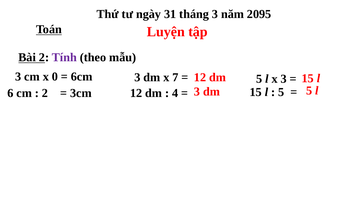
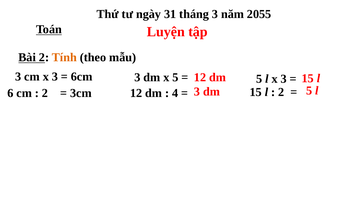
2095: 2095 -> 2055
Tính colour: purple -> orange
cm x 0: 0 -> 3
x 7: 7 -> 5
5 at (281, 92): 5 -> 2
